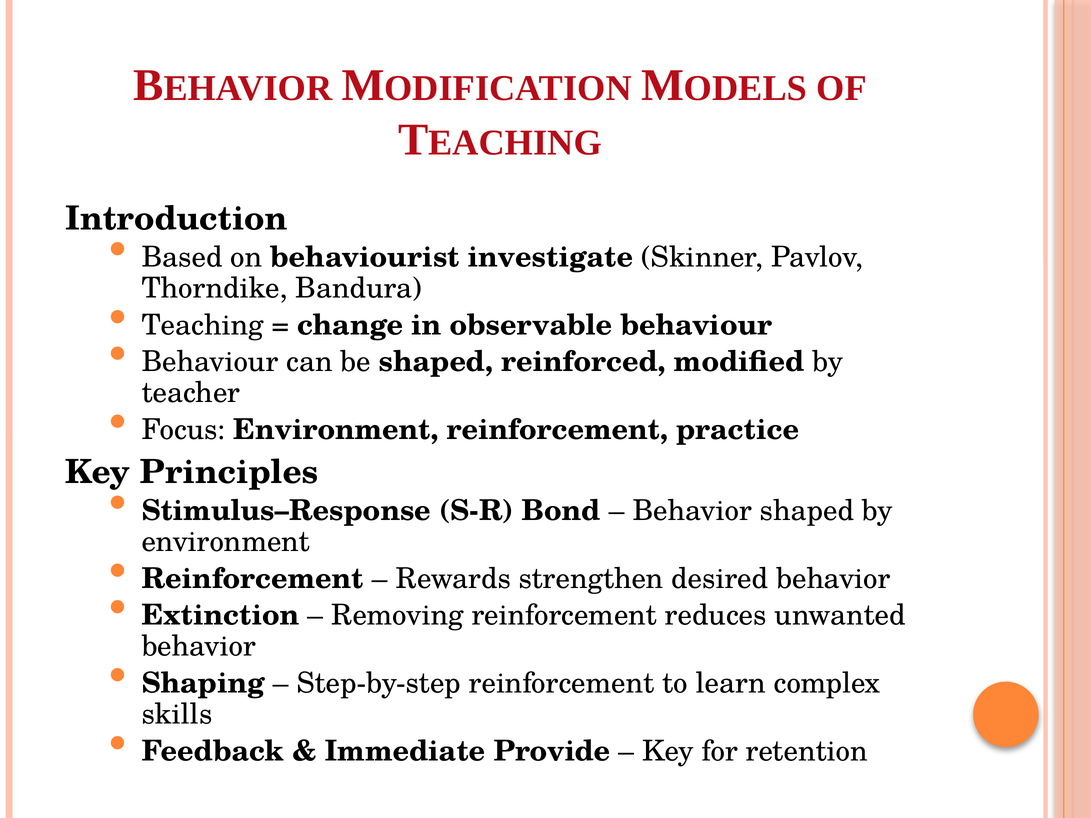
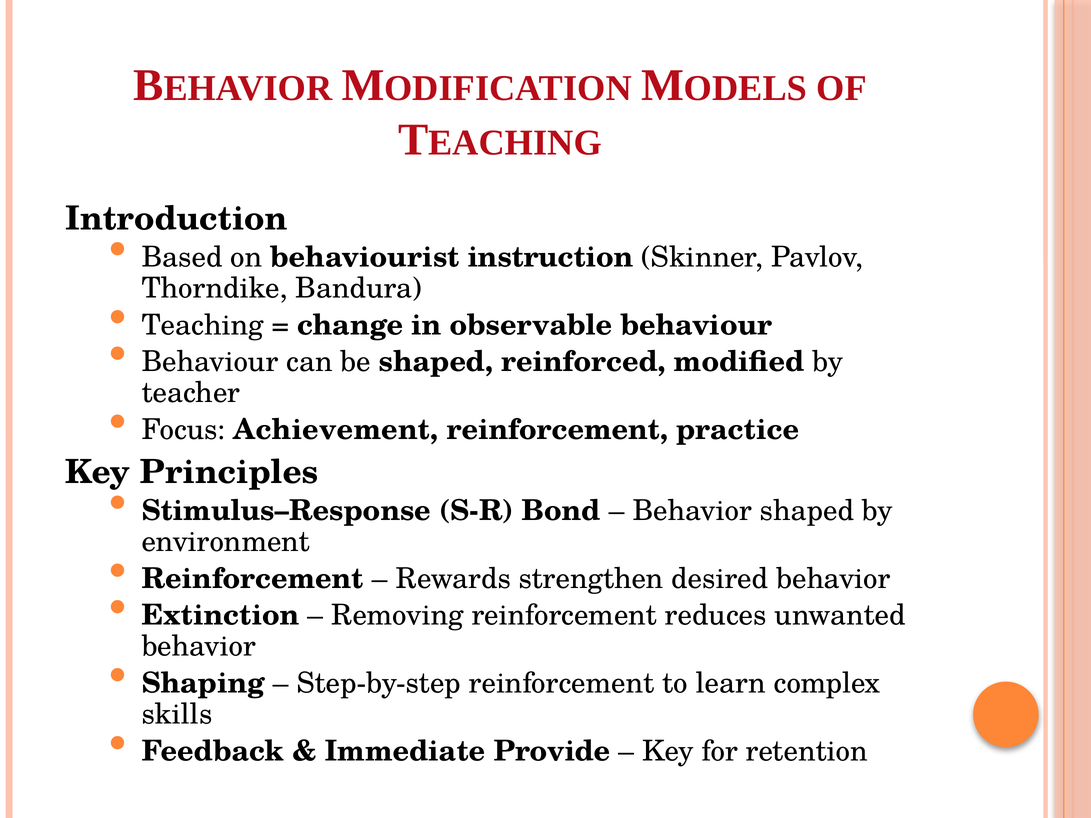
investigate: investigate -> instruction
Focus Environment: Environment -> Achievement
